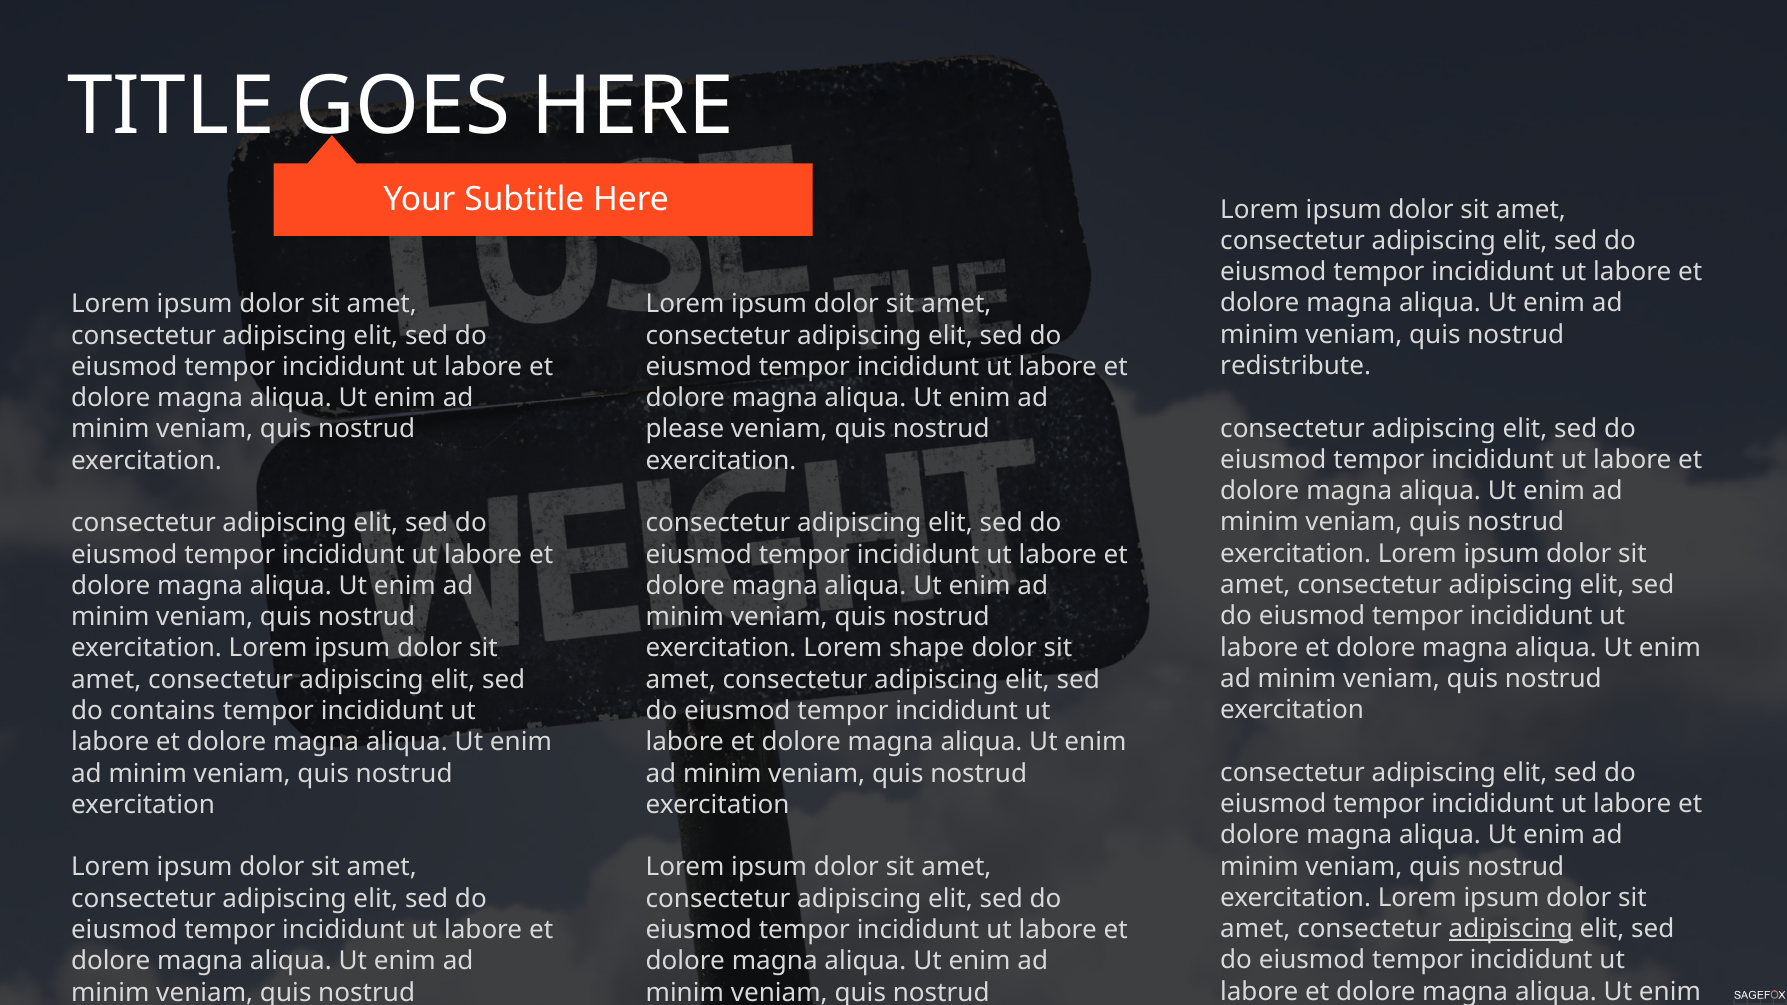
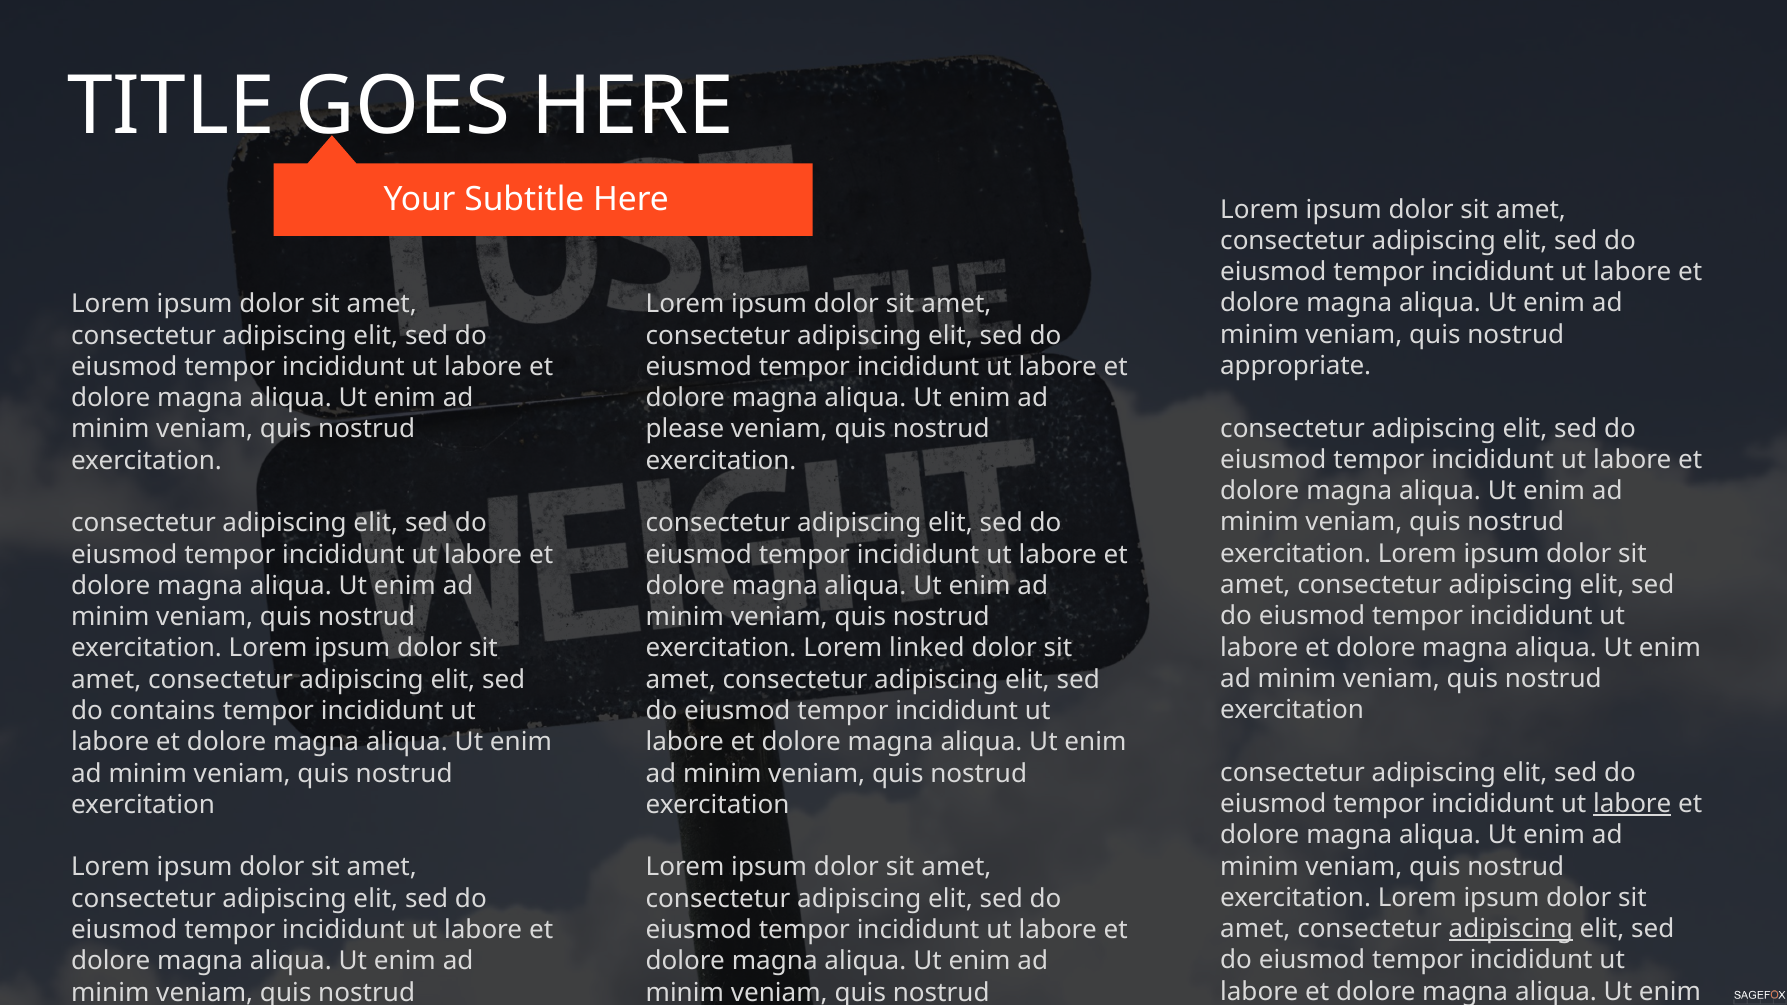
redistribute: redistribute -> appropriate
shape: shape -> linked
labore at (1632, 804) underline: none -> present
